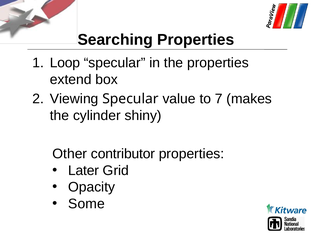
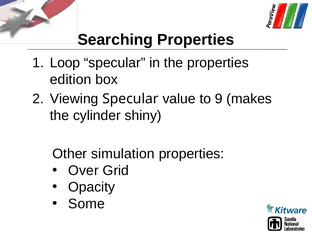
extend: extend -> edition
7: 7 -> 9
contributor: contributor -> simulation
Later: Later -> Over
